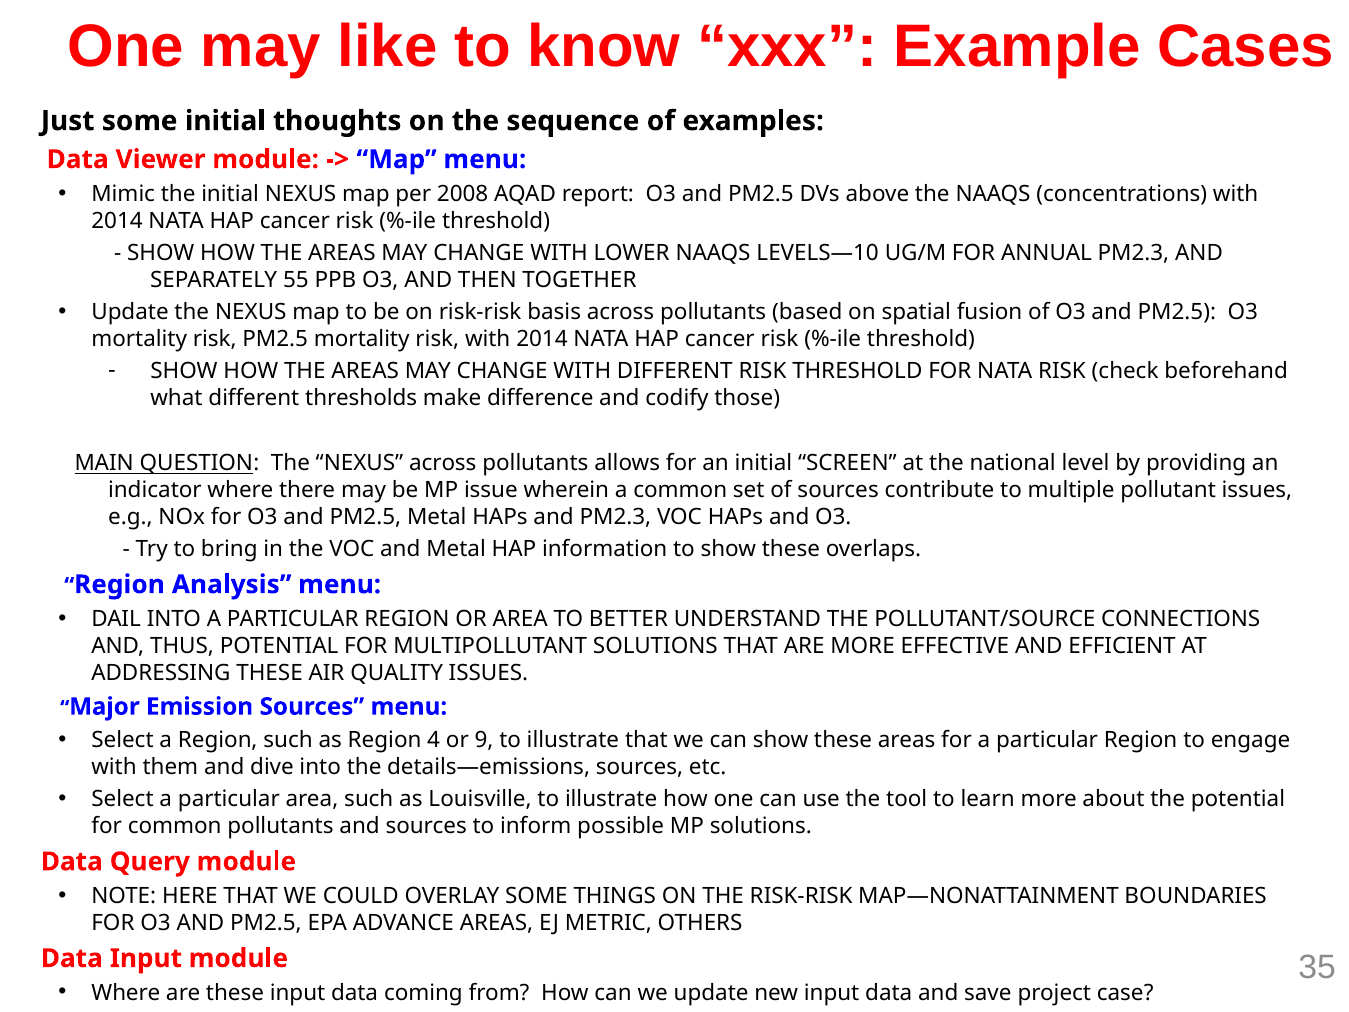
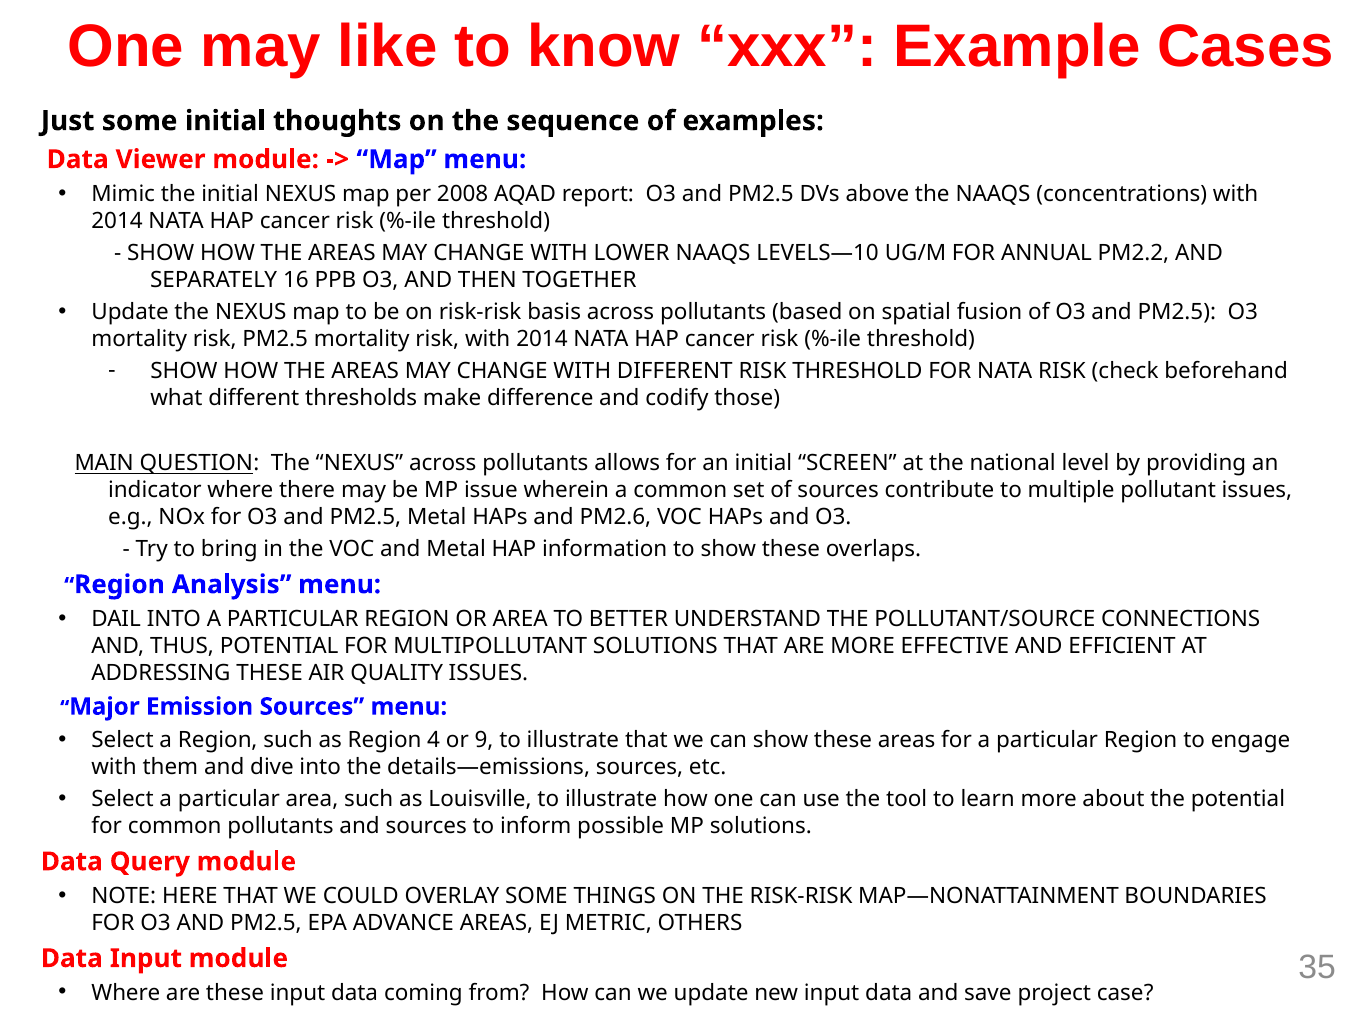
ANNUAL PM2.3: PM2.3 -> PM2.2
55: 55 -> 16
and PM2.3: PM2.3 -> PM2.6
